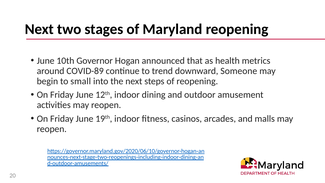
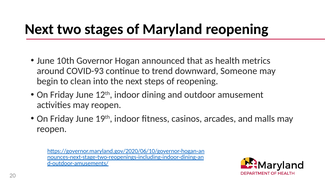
COVID-89: COVID-89 -> COVID-93
small: small -> clean
